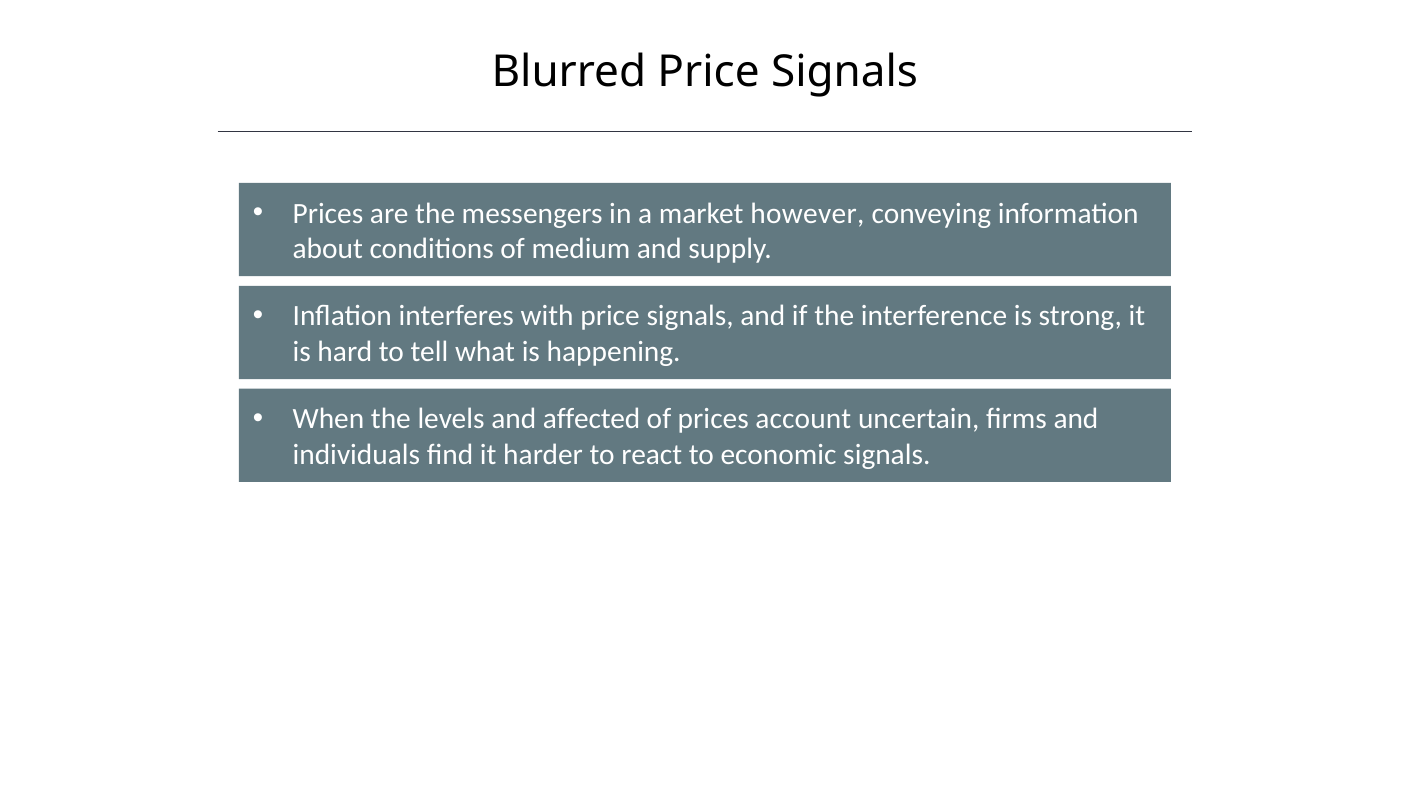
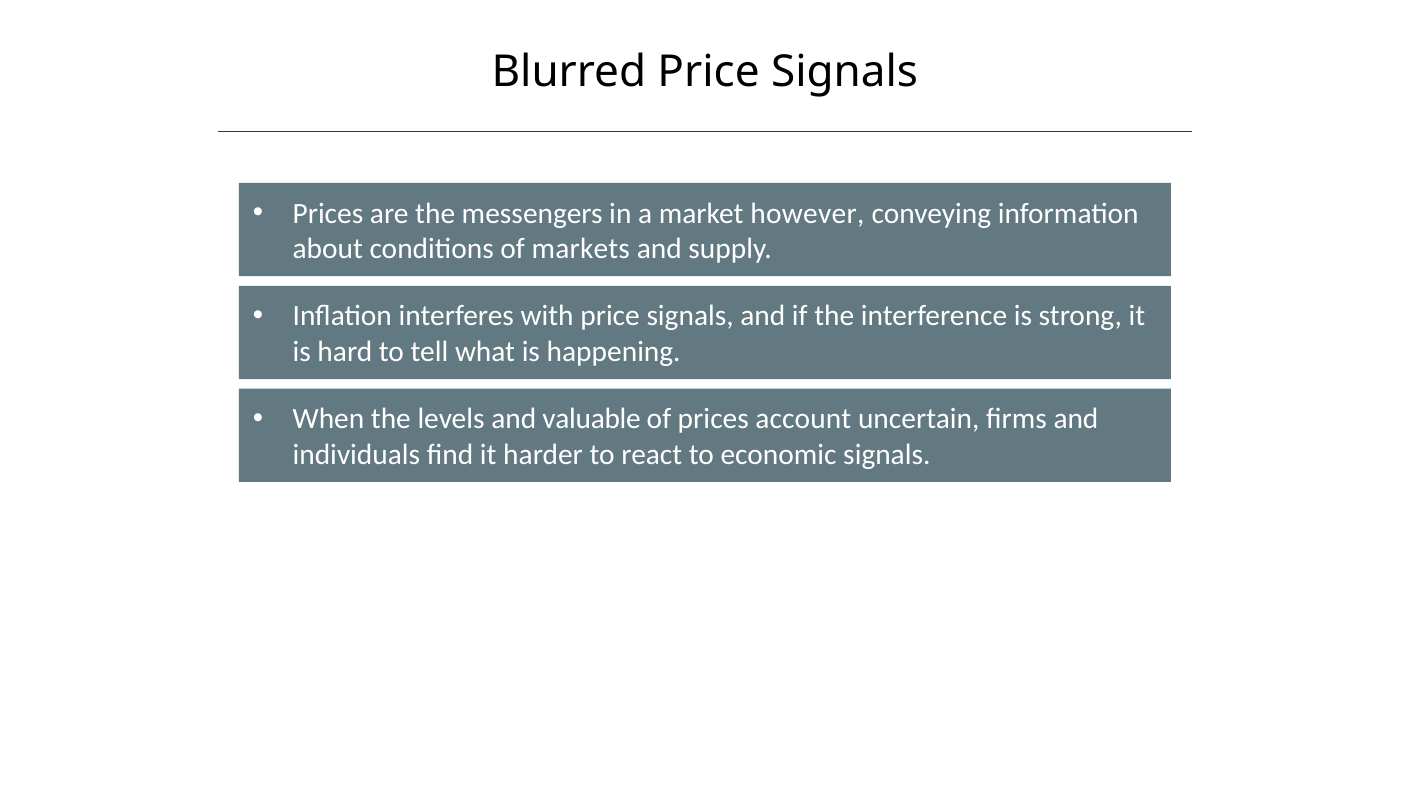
medium: medium -> markets
affected: affected -> valuable
